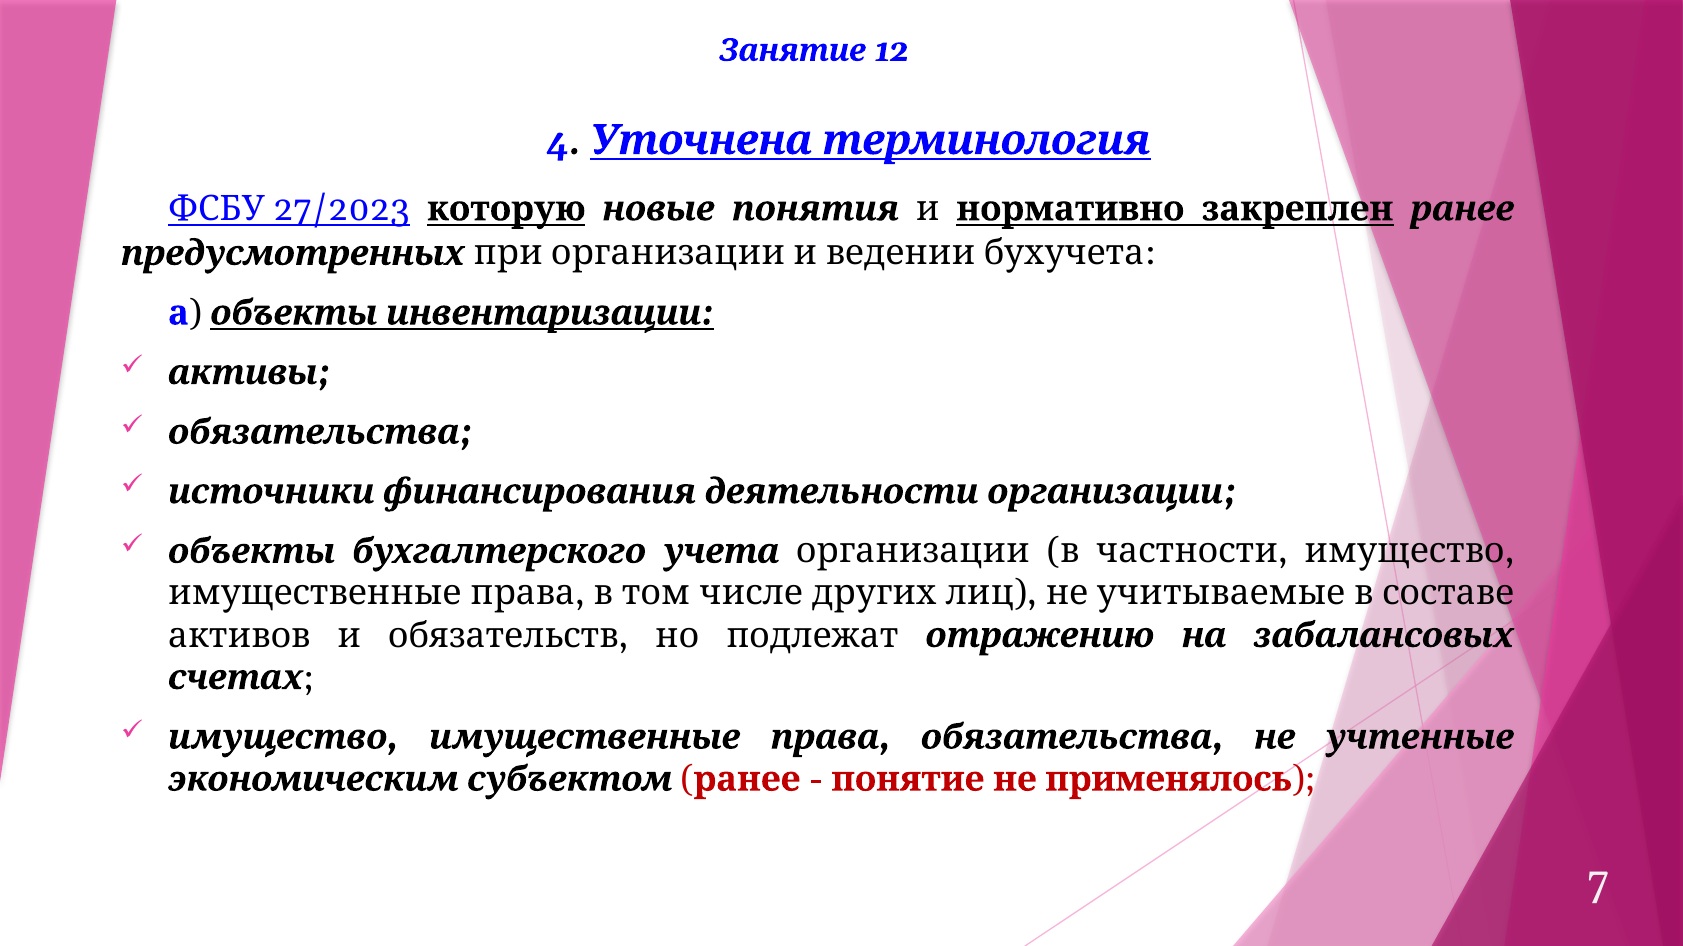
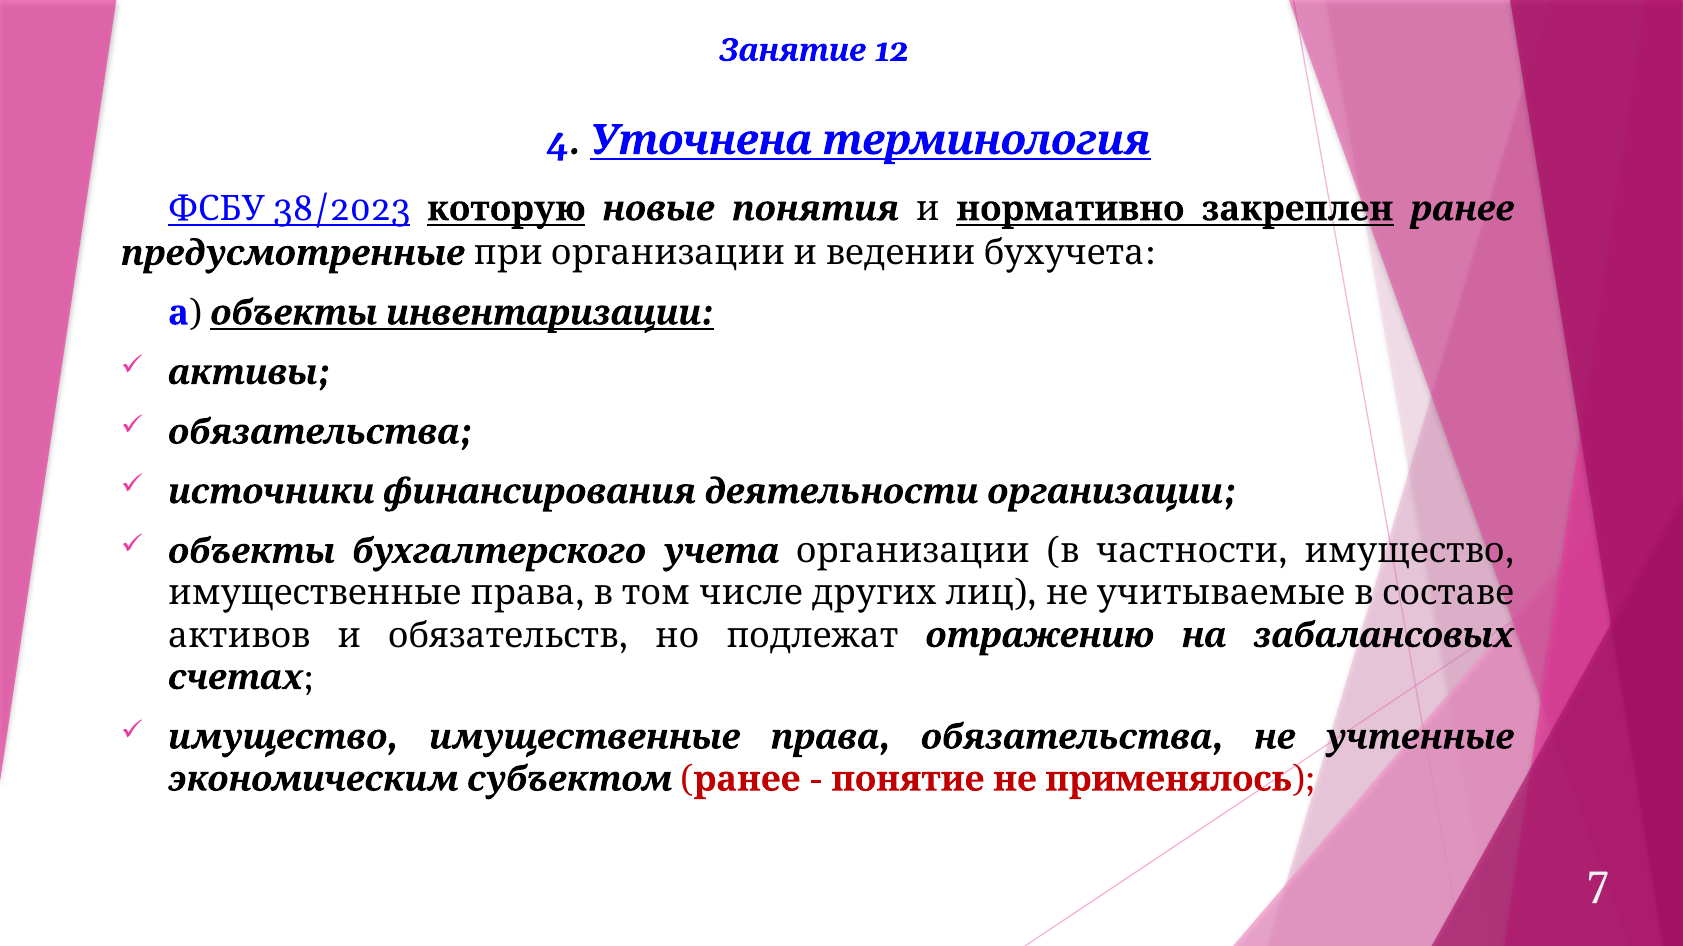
27/2023: 27/2023 -> 38/2023
предусмотренных: предусмотренных -> предусмотренные
